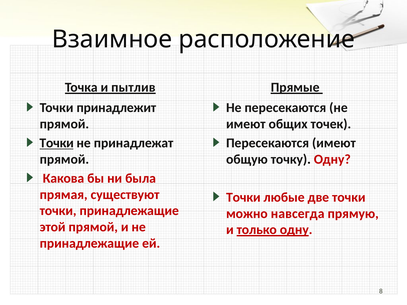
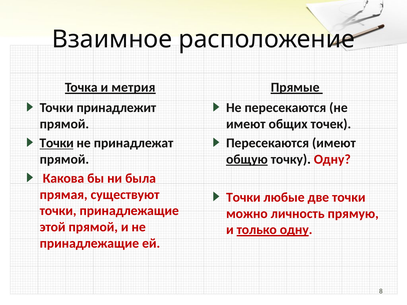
пытлив: пытлив -> метрия
общую underline: none -> present
навсегда: навсегда -> личность
